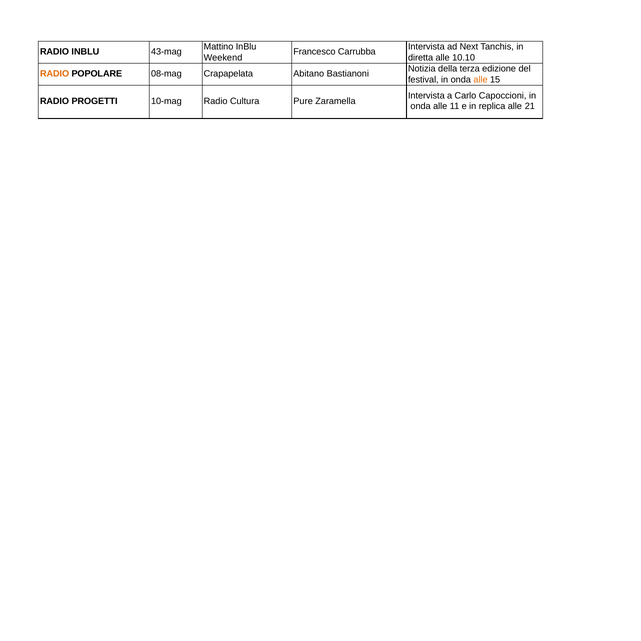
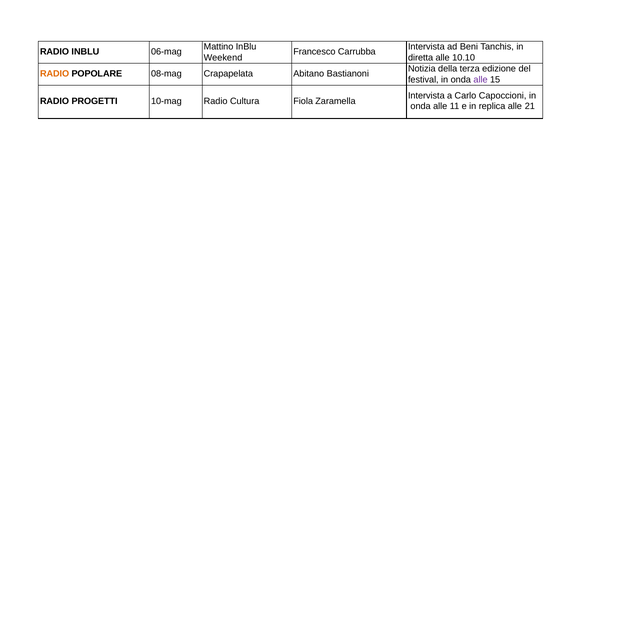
Next: Next -> Beni
43-mag: 43-mag -> 06-mag
alle at (481, 80) colour: orange -> purple
Pure: Pure -> Fiola
